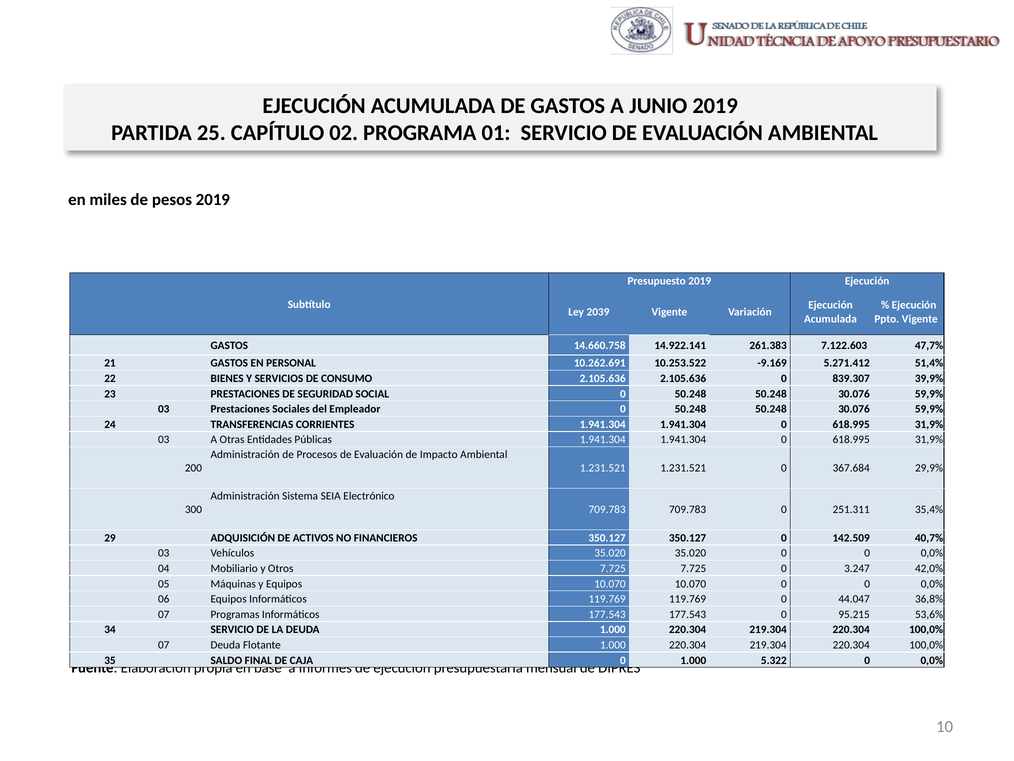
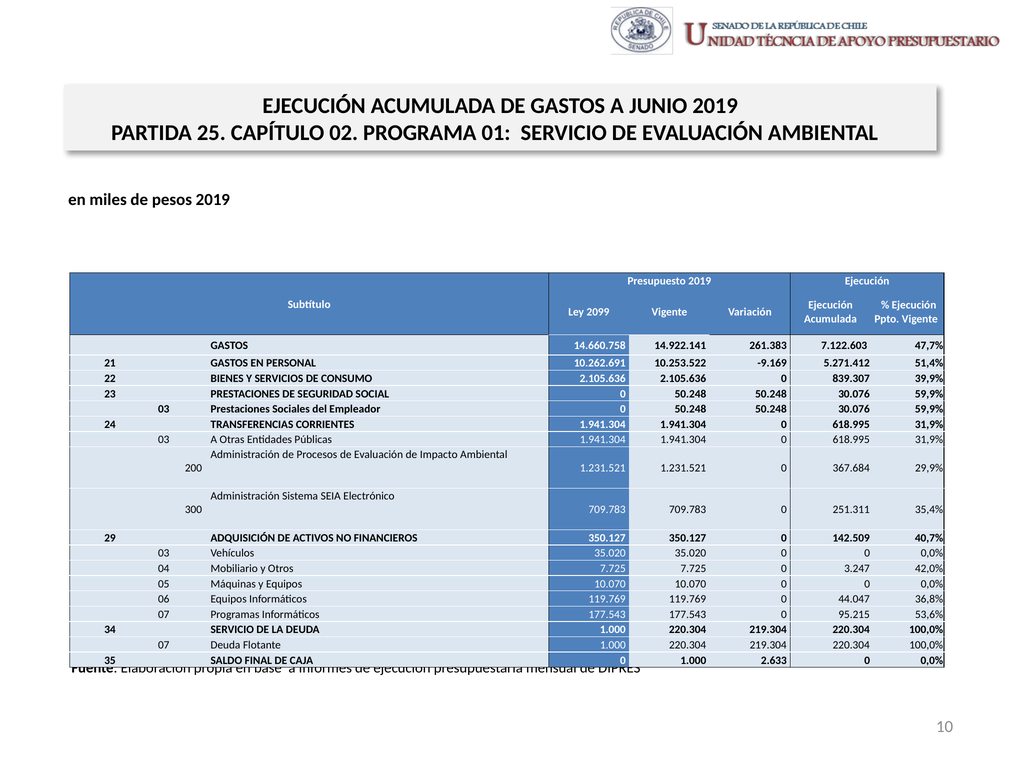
2039: 2039 -> 2099
5.322: 5.322 -> 2.633
